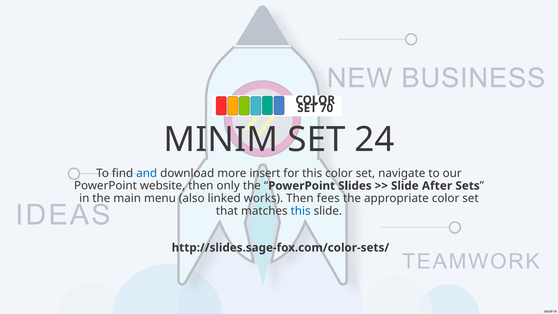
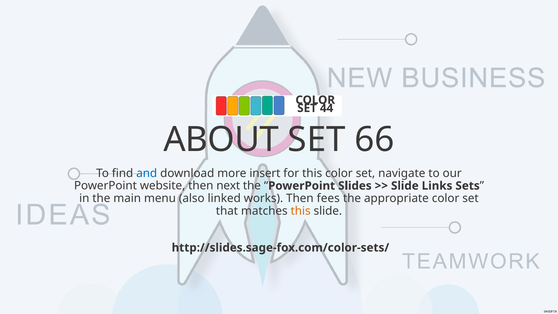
70: 70 -> 44
MINIM: MINIM -> ABOUT
24: 24 -> 66
only: only -> next
After: After -> Links
this at (301, 211) colour: blue -> orange
